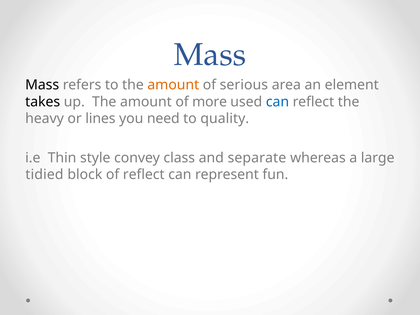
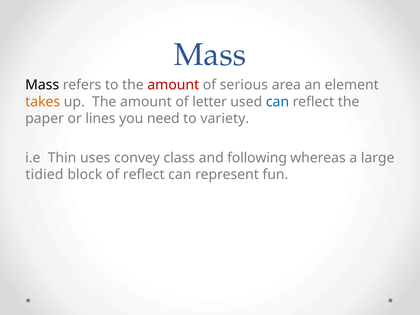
amount at (173, 85) colour: orange -> red
takes colour: black -> orange
more: more -> letter
heavy: heavy -> paper
quality: quality -> variety
style: style -> uses
separate: separate -> following
